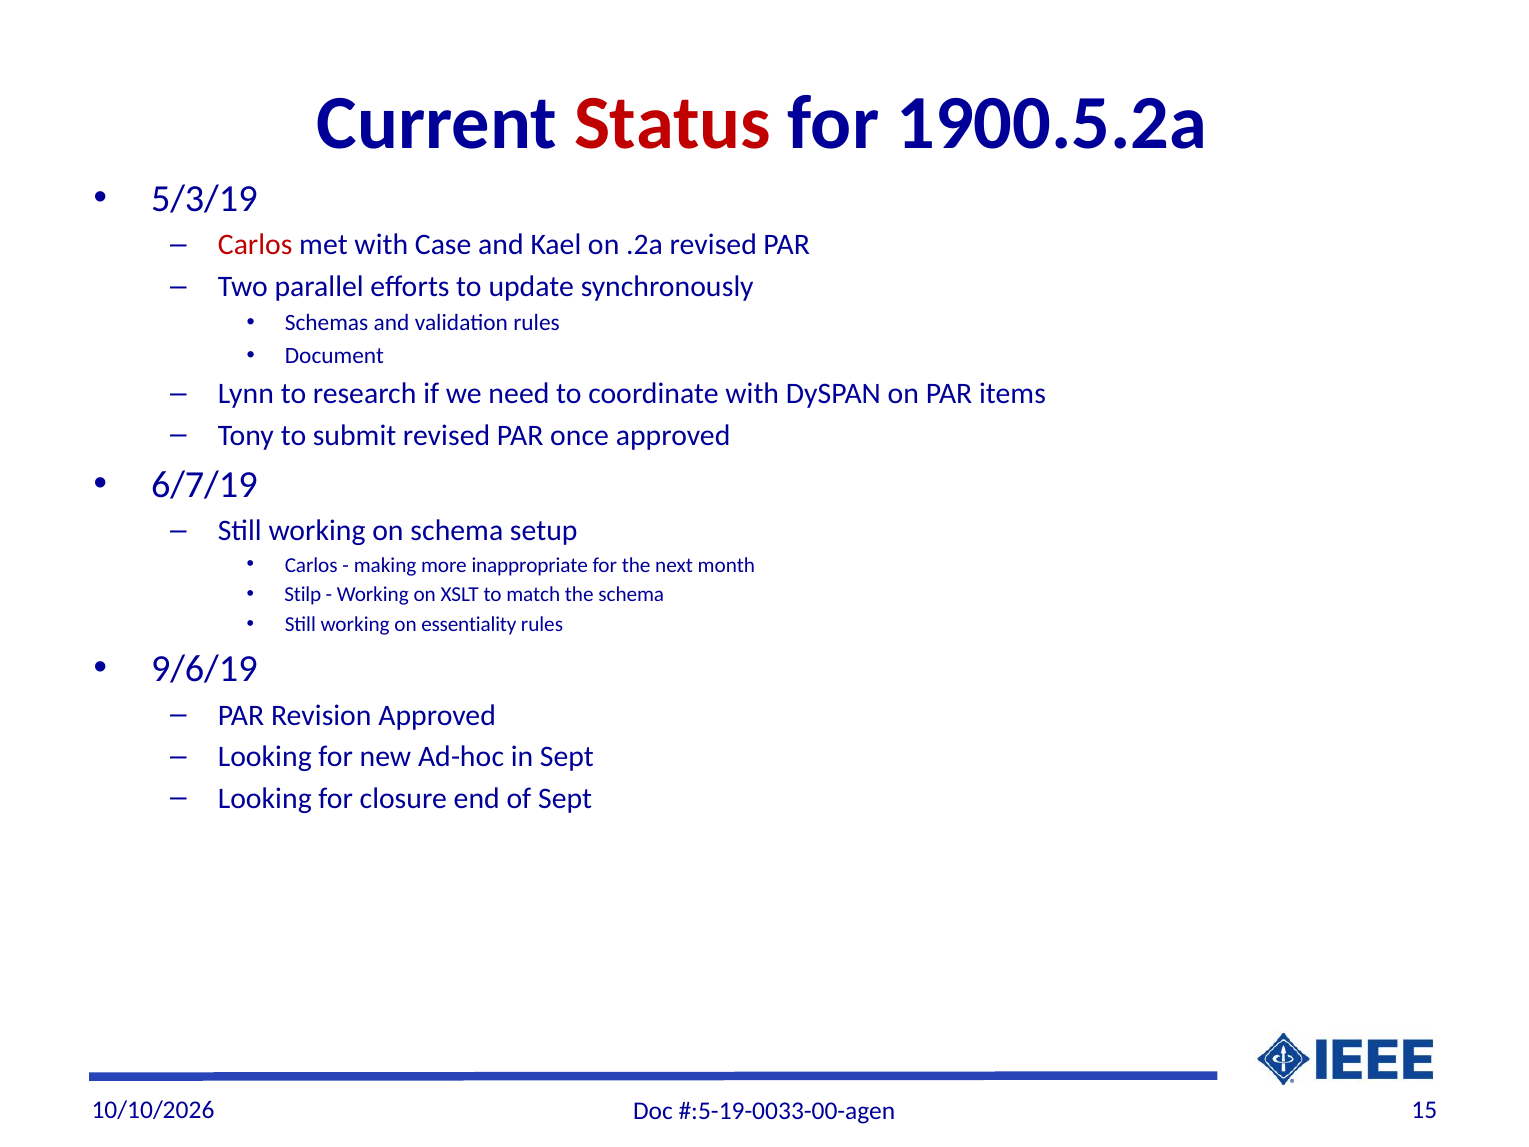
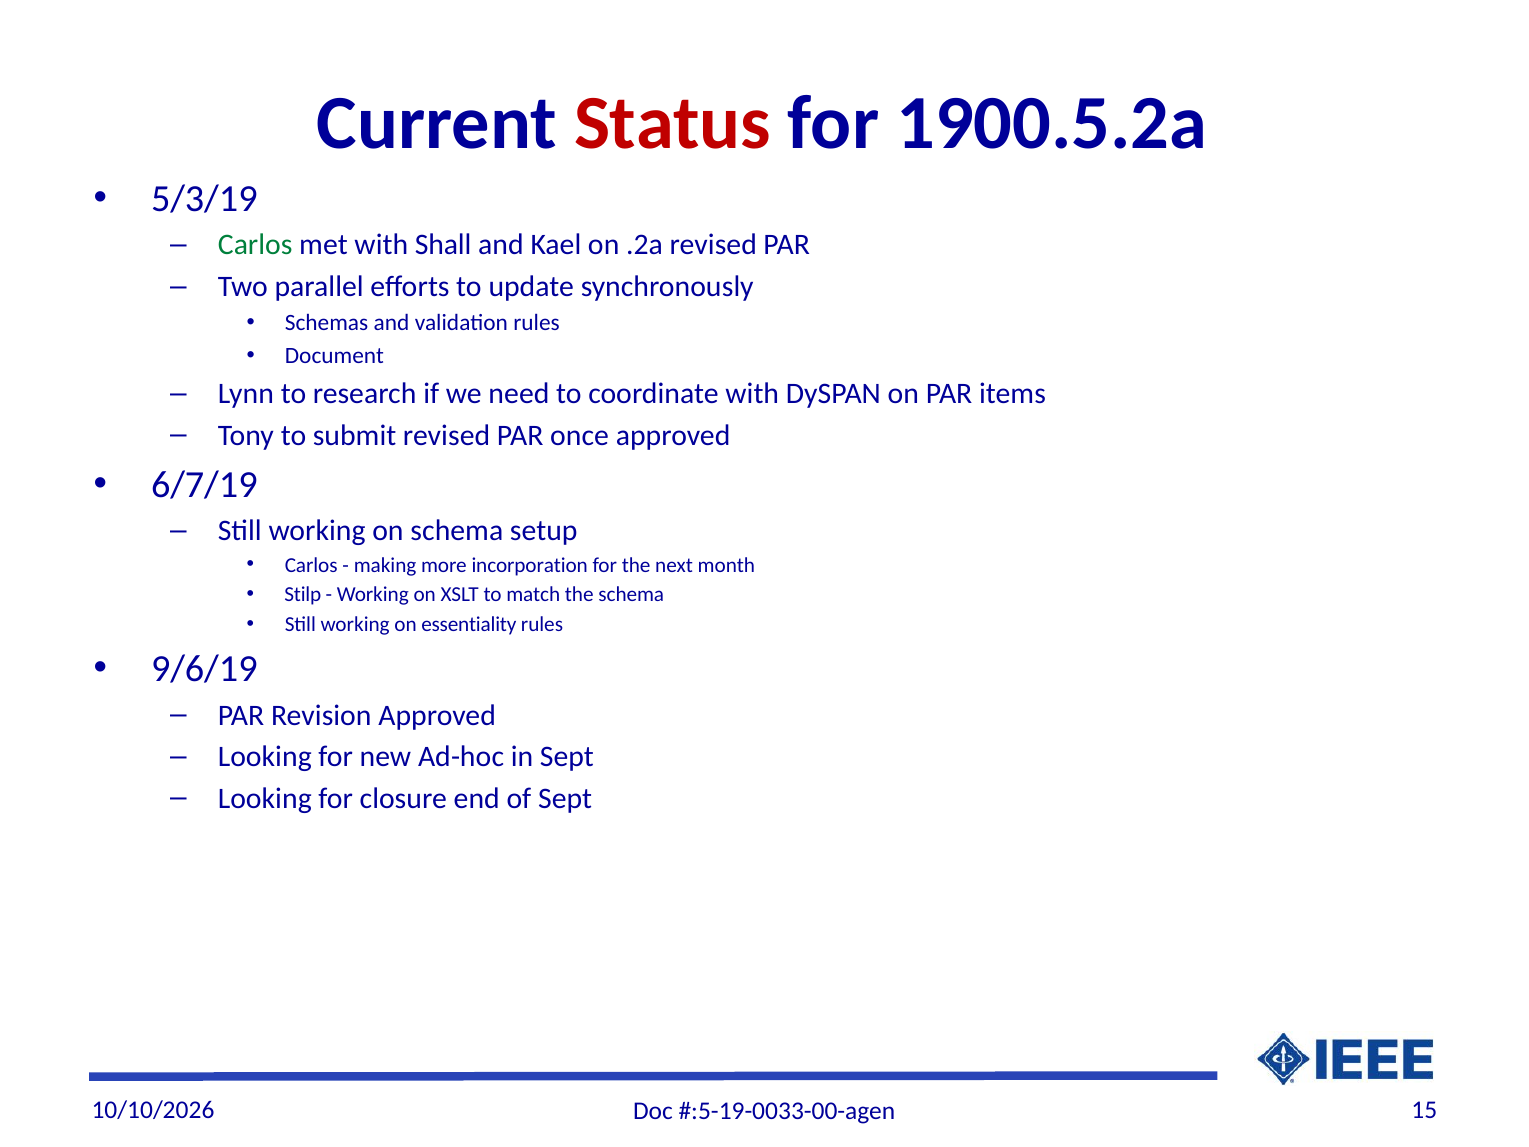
Carlos at (255, 245) colour: red -> green
Case: Case -> Shall
inappropriate: inappropriate -> incorporation
